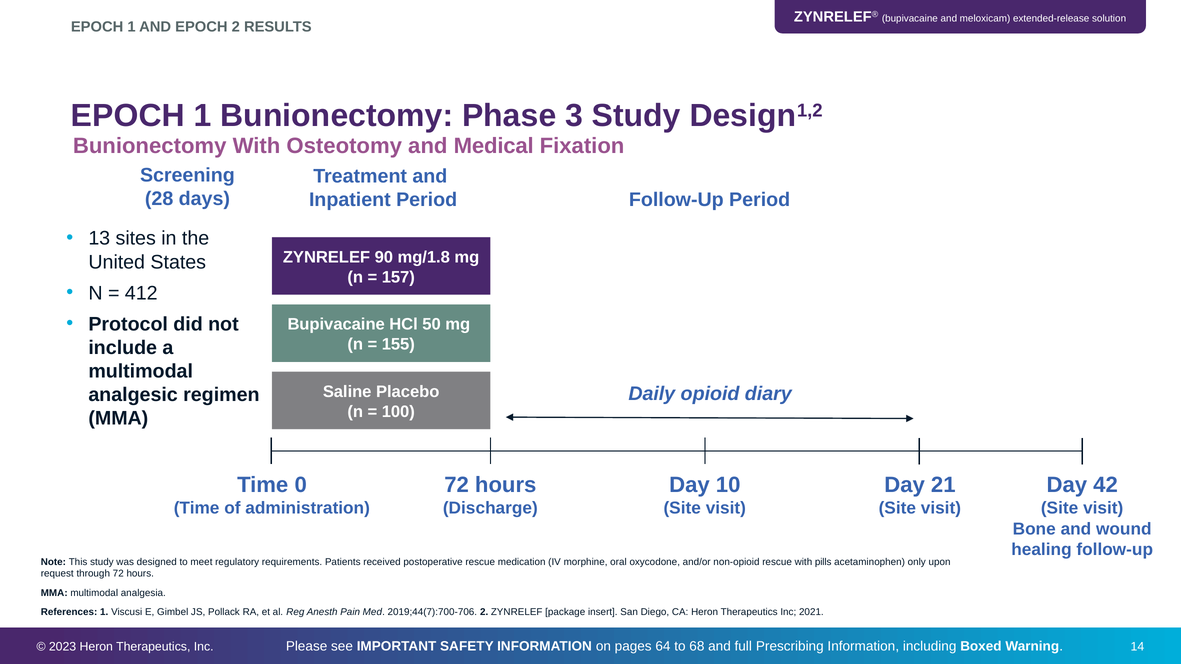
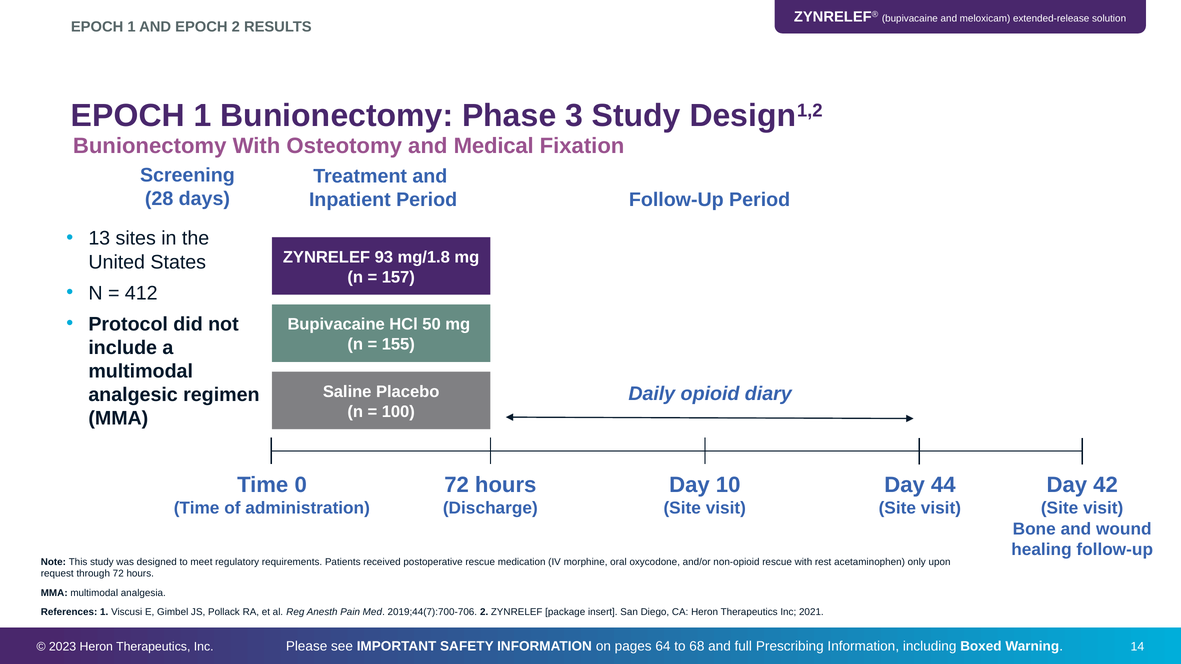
90: 90 -> 93
21: 21 -> 44
pills: pills -> rest
